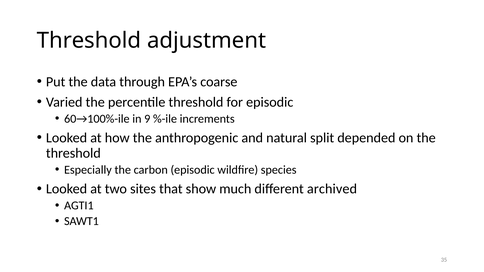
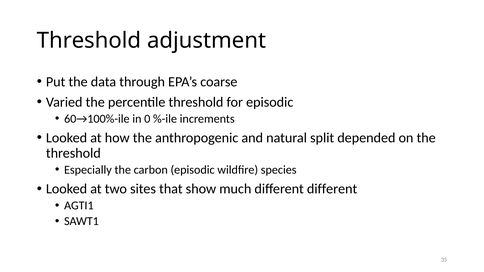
9: 9 -> 0
different archived: archived -> different
